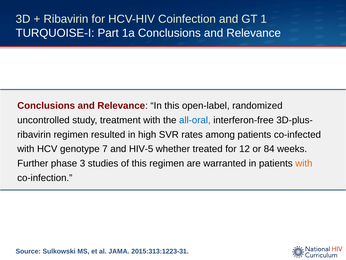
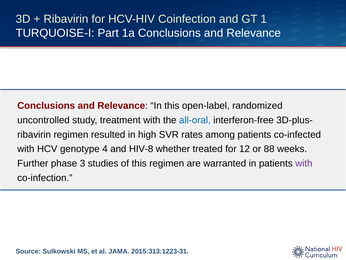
7: 7 -> 4
HIV-5: HIV-5 -> HIV-8
84: 84 -> 88
with at (304, 163) colour: orange -> purple
